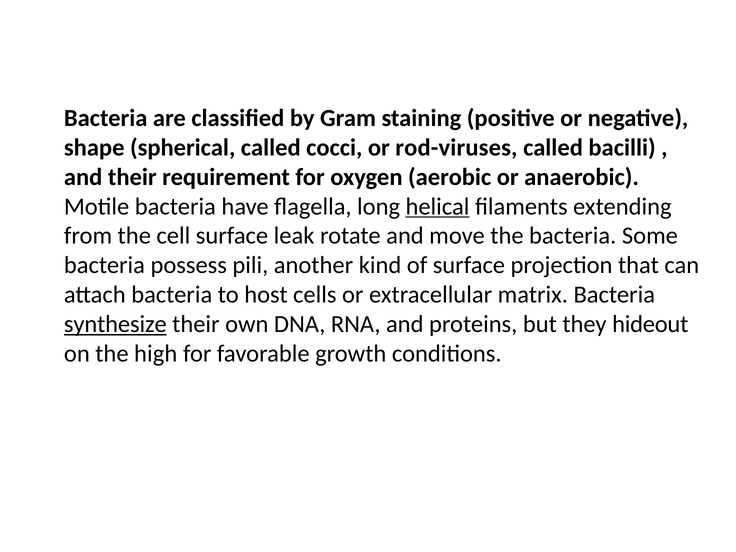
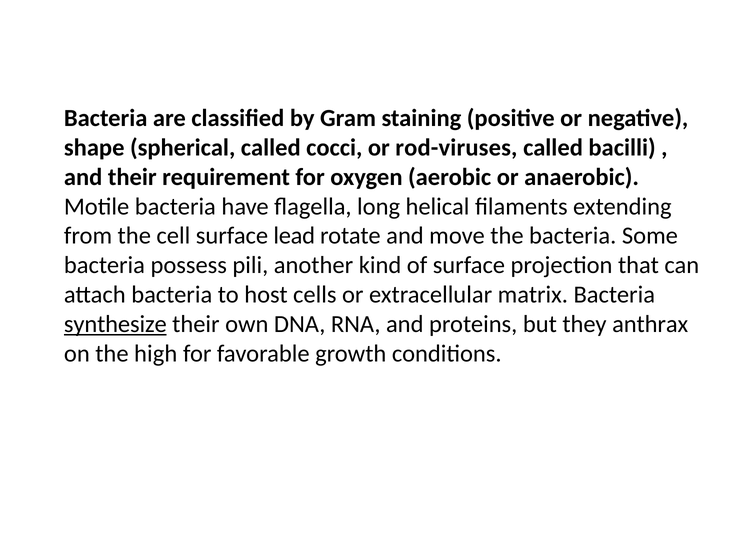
helical underline: present -> none
leak: leak -> lead
hideout: hideout -> anthrax
